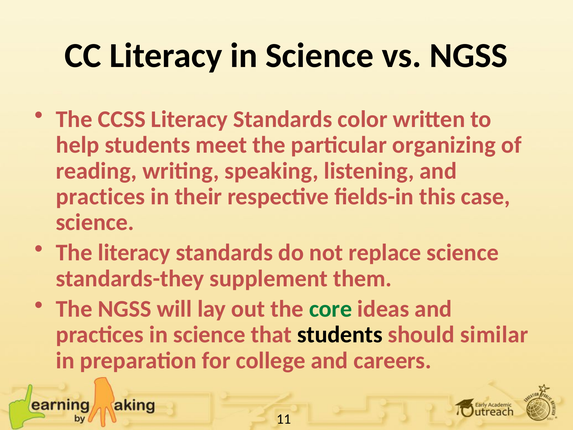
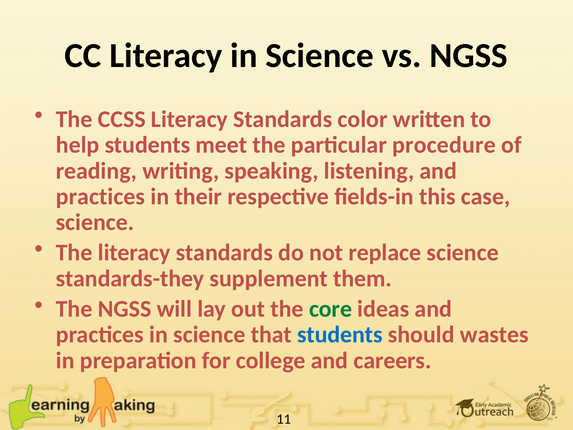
organizing: organizing -> procedure
students at (340, 335) colour: black -> blue
similar: similar -> wastes
